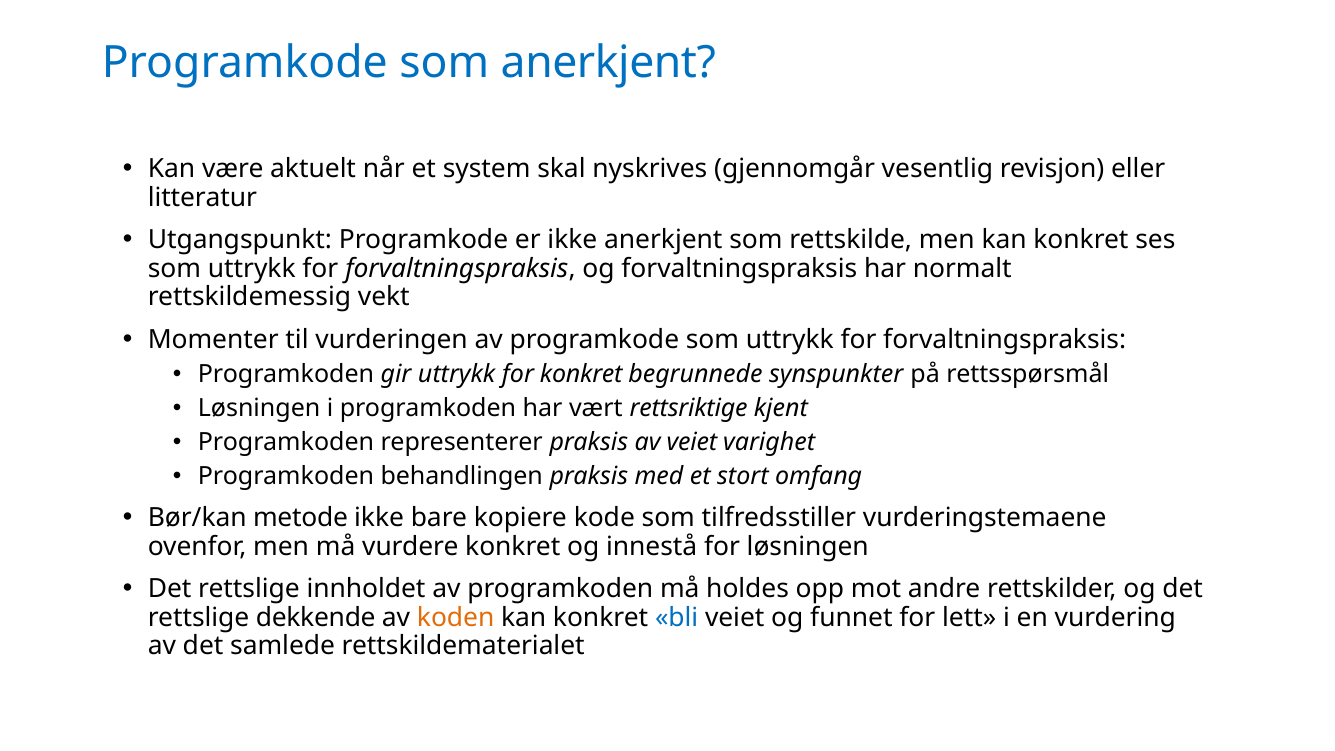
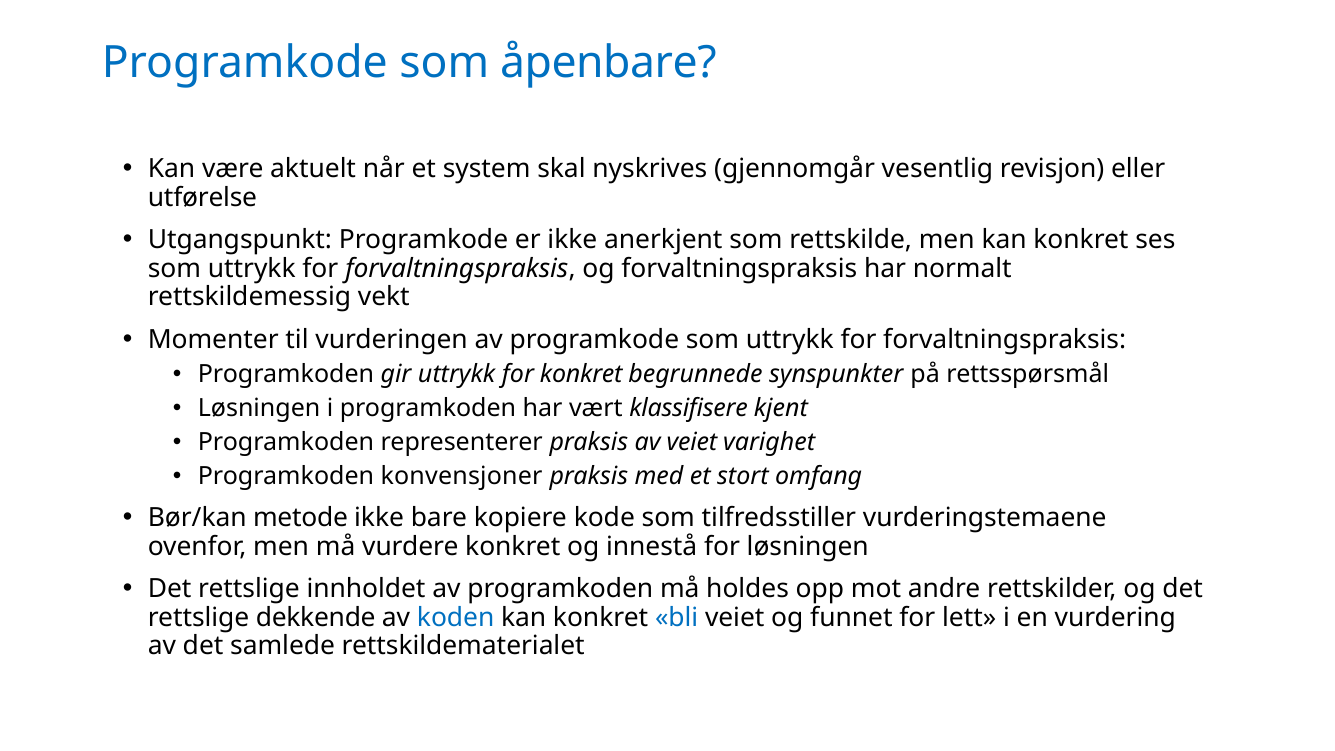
som anerkjent: anerkjent -> åpenbare
litteratur: litteratur -> utførelse
rettsriktige: rettsriktige -> klassifisere
behandlingen: behandlingen -> konvensjoner
koden colour: orange -> blue
